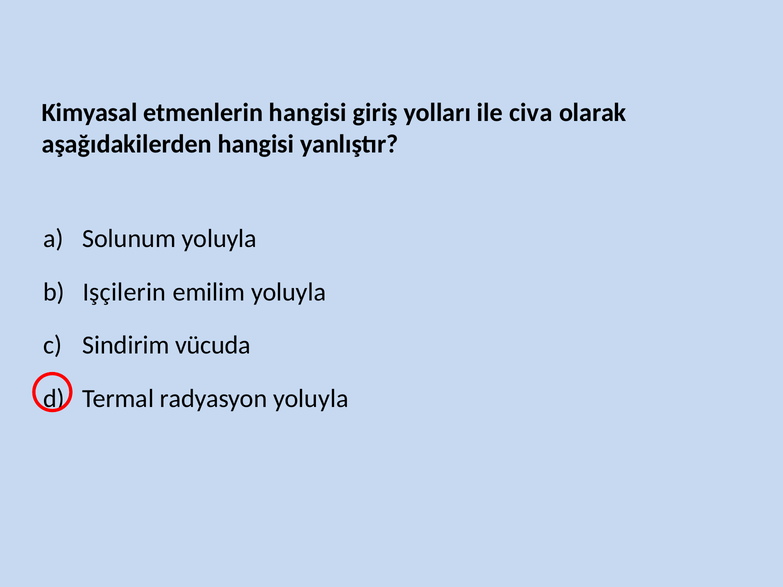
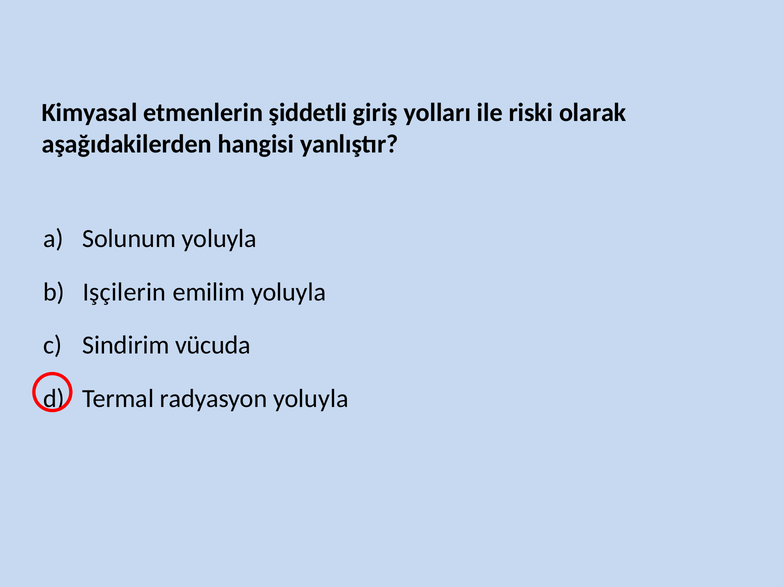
etmenlerin hangisi: hangisi -> şiddetli
civa: civa -> riski
